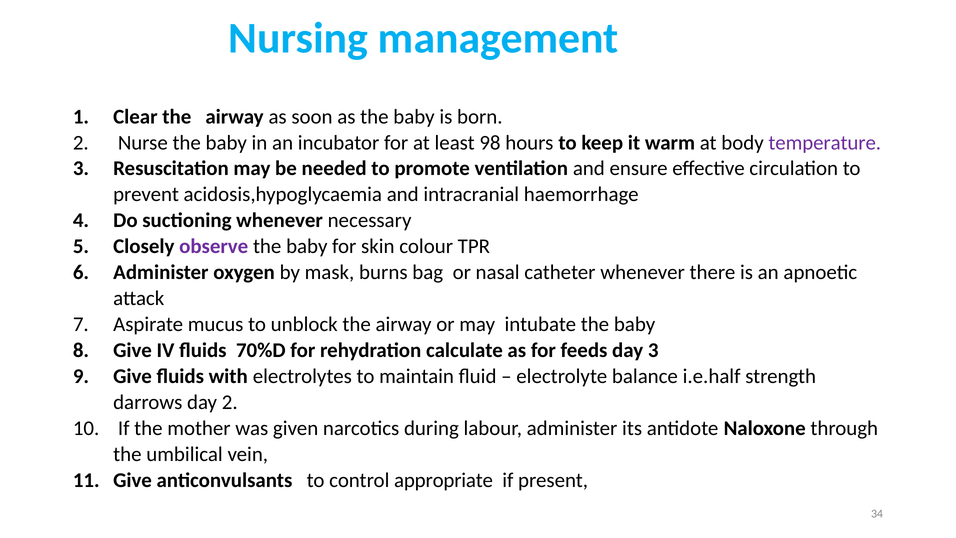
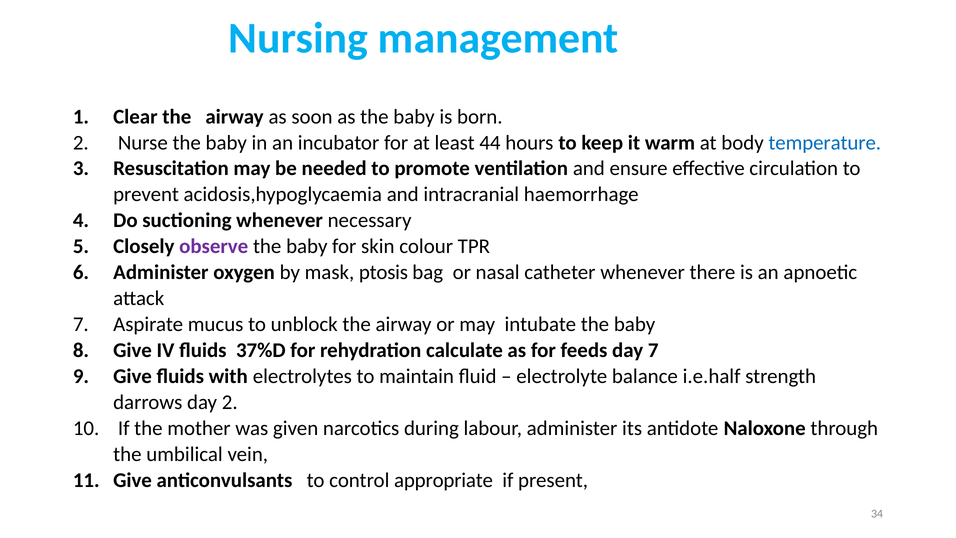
98: 98 -> 44
temperature colour: purple -> blue
burns: burns -> ptosis
70%D: 70%D -> 37%D
day 3: 3 -> 7
